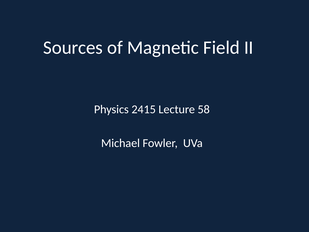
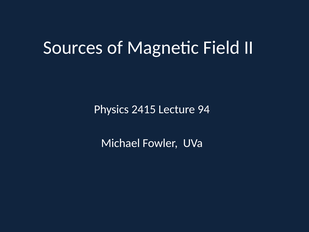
58: 58 -> 94
